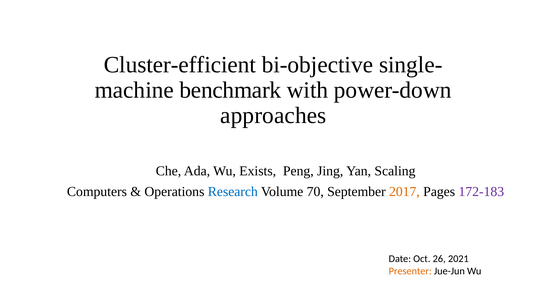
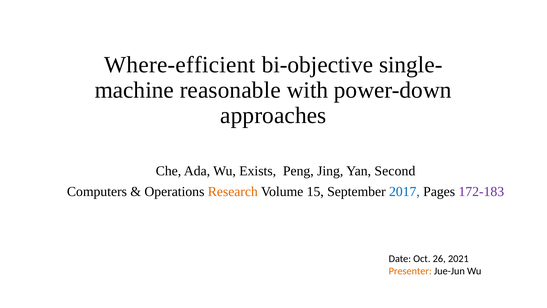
Cluster-efficient: Cluster-efficient -> Where-efficient
benchmark: benchmark -> reasonable
Scaling: Scaling -> Second
Research colour: blue -> orange
70: 70 -> 15
2017 colour: orange -> blue
